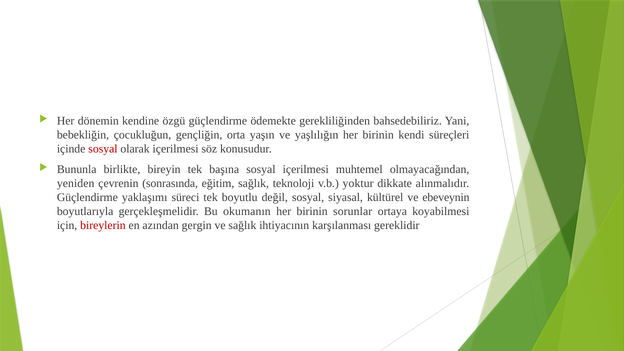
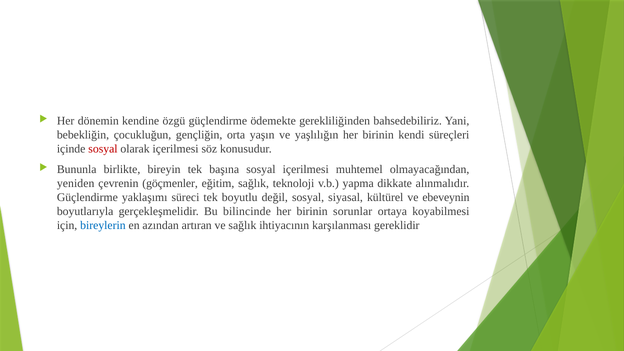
sonrasında: sonrasında -> göçmenler
yoktur: yoktur -> yapma
okumanın: okumanın -> bilincinde
bireylerin colour: red -> blue
gergin: gergin -> artıran
